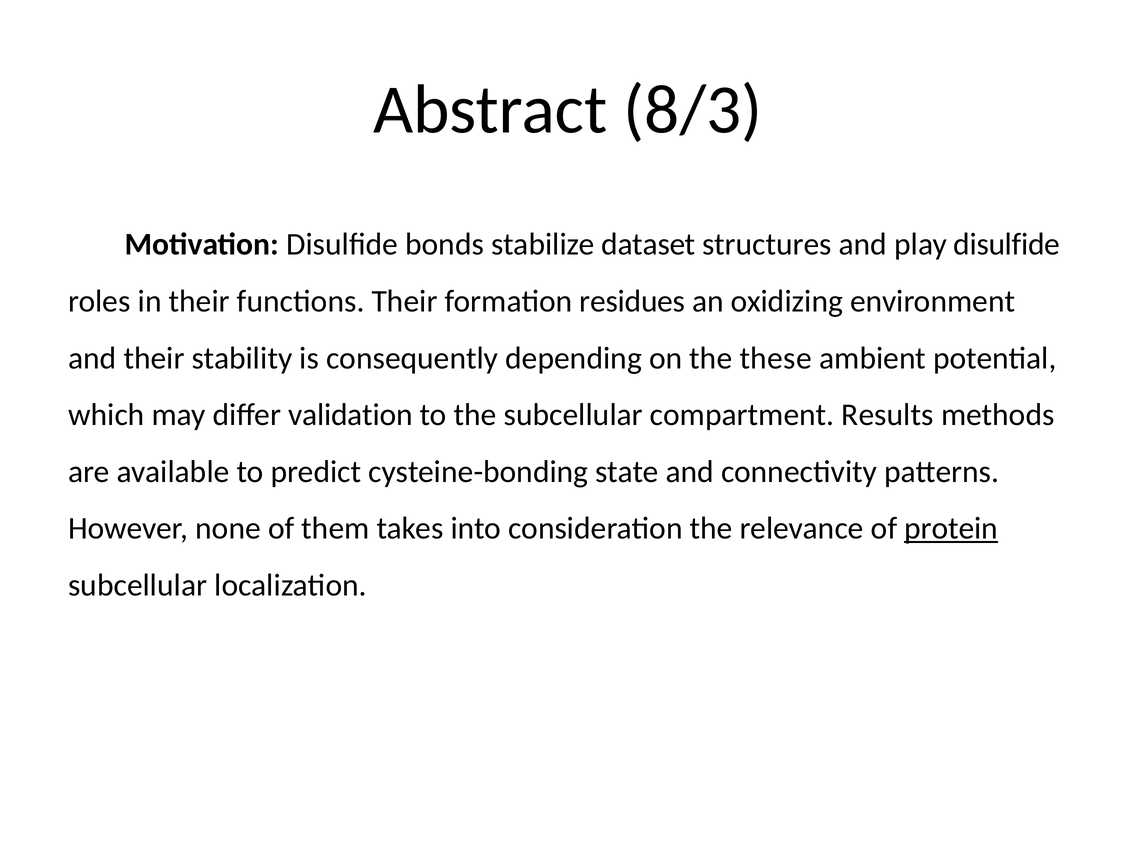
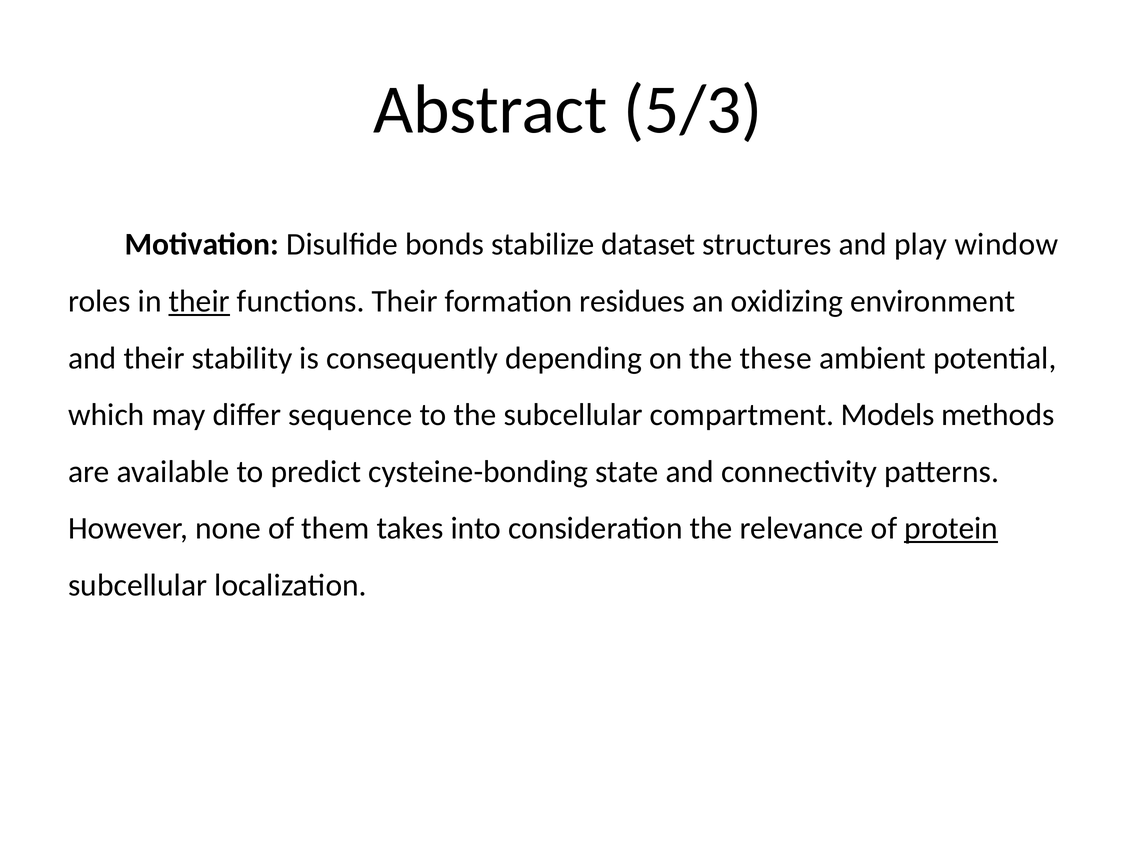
8/3: 8/3 -> 5/3
play disulfide: disulfide -> window
their at (199, 301) underline: none -> present
validation: validation -> sequence
Results: Results -> Models
